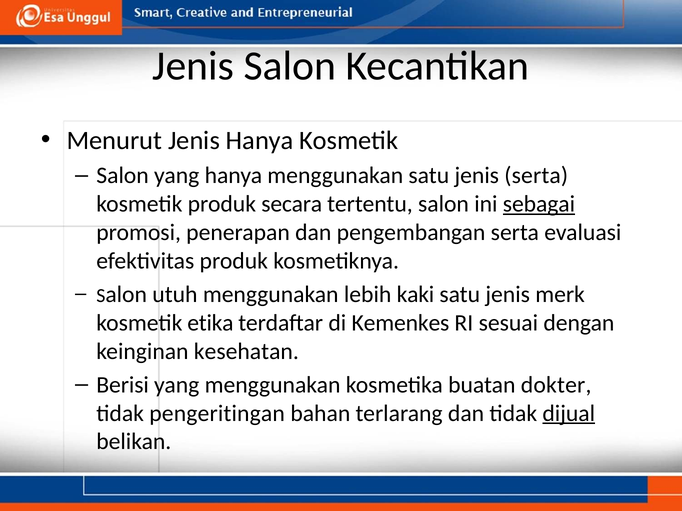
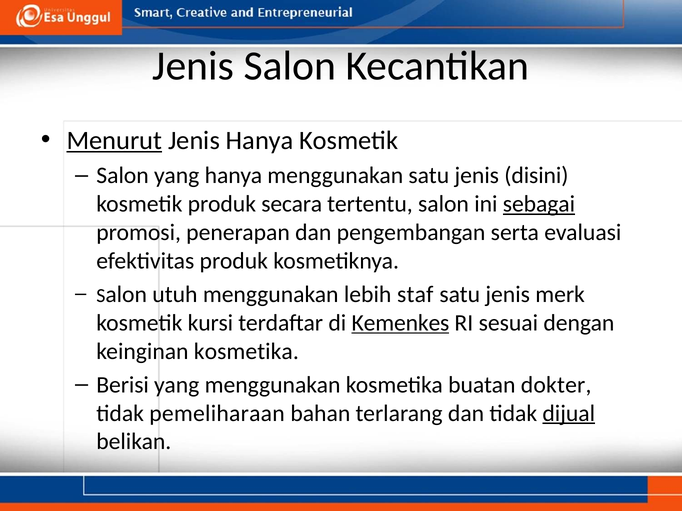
Menurut underline: none -> present
jenis serta: serta -> disini
kaki: kaki -> staf
etika: etika -> kursi
Kemenkes underline: none -> present
keinginan kesehatan: kesehatan -> kosmetika
pengeritingan: pengeritingan -> pemeliharaan
